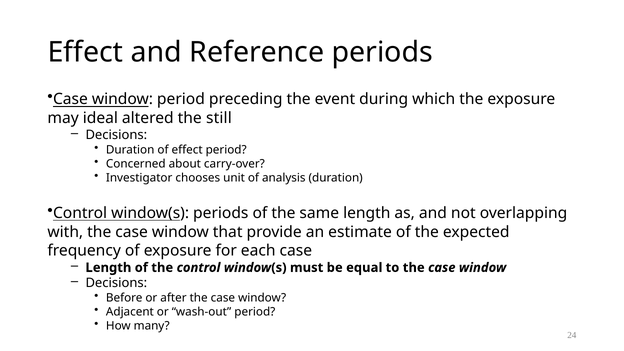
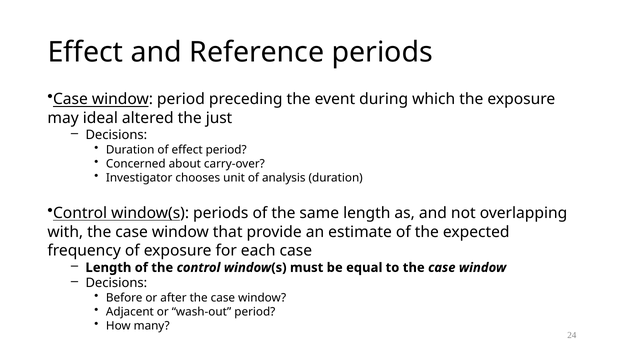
still: still -> just
